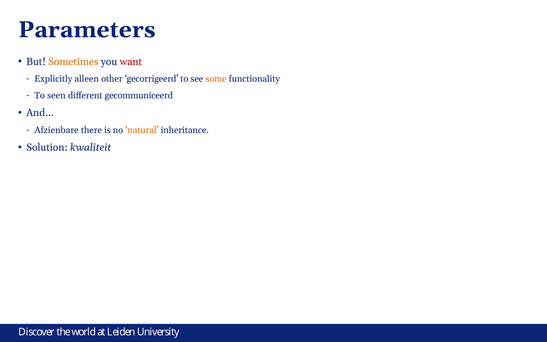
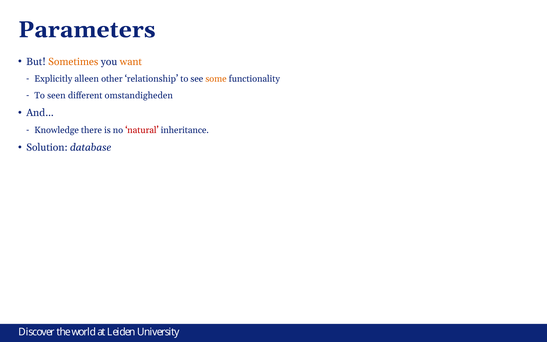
want colour: red -> orange
gecorrigeerd: gecorrigeerd -> relationship
gecommuniceerd: gecommuniceerd -> omstandigheden
Afzienbare: Afzienbare -> Knowledge
natural colour: orange -> red
kwaliteit: kwaliteit -> database
